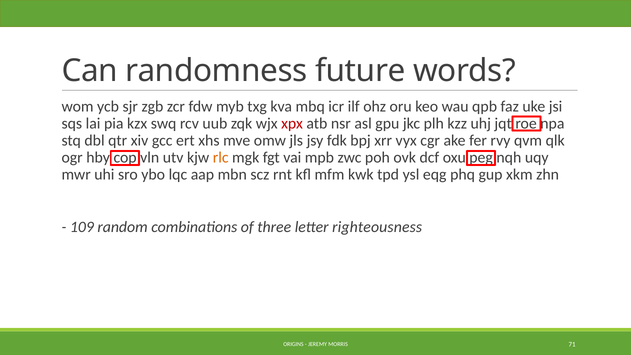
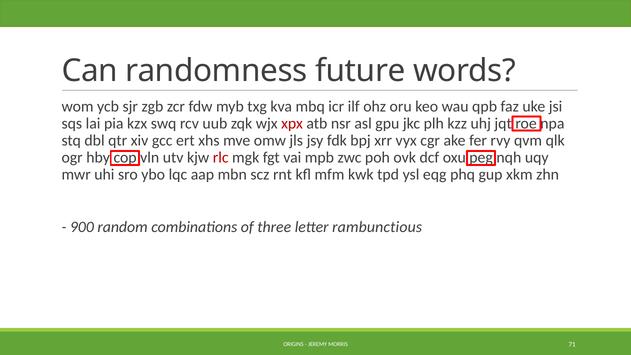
rlc colour: orange -> red
109: 109 -> 900
righteousness: righteousness -> rambunctious
